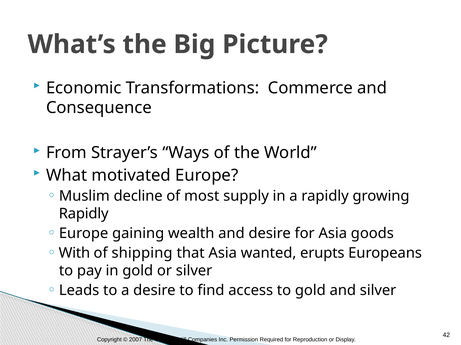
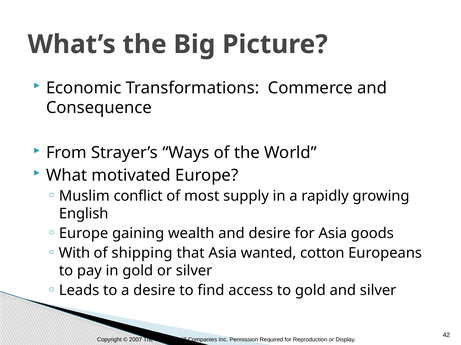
decline: decline -> conflict
Rapidly at (84, 214): Rapidly -> English
erupts: erupts -> cotton
